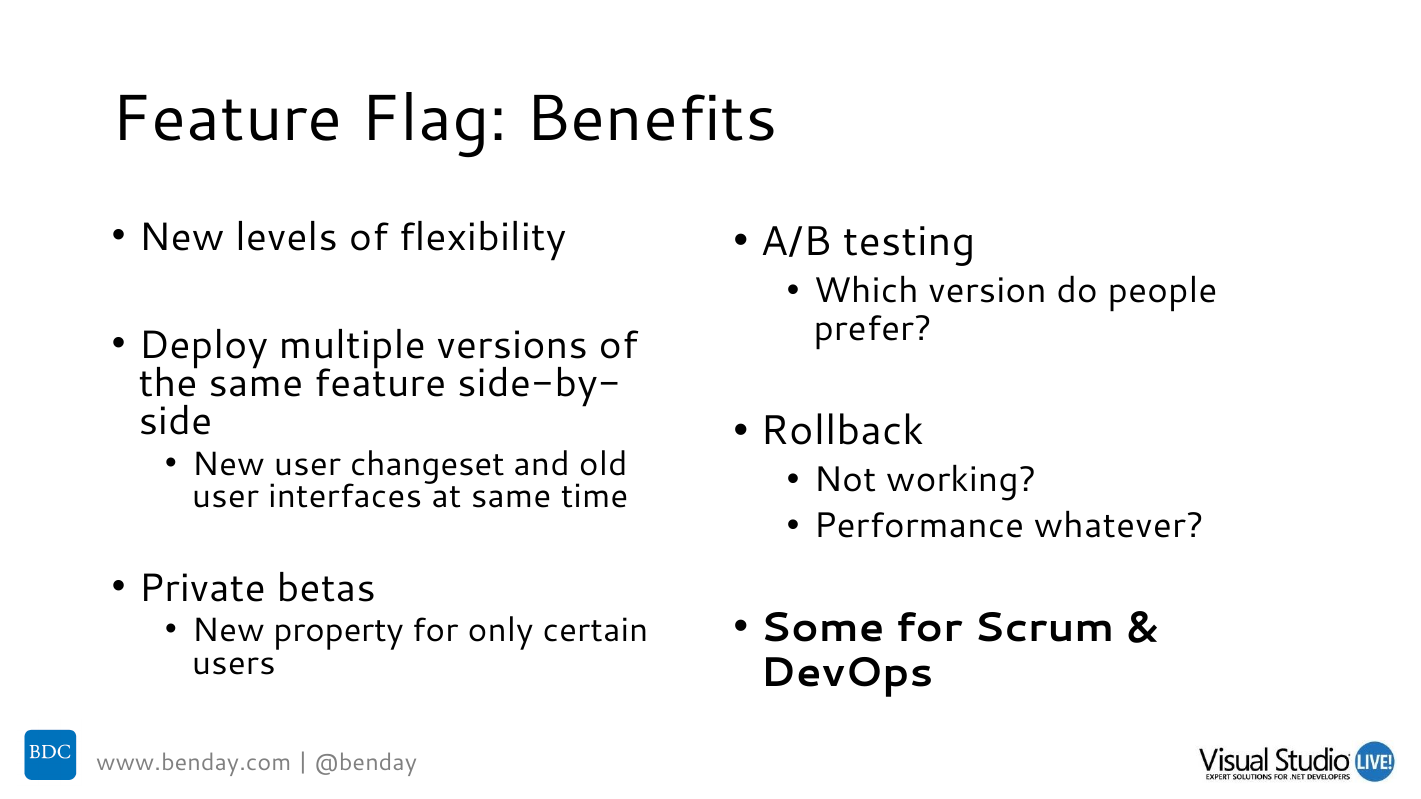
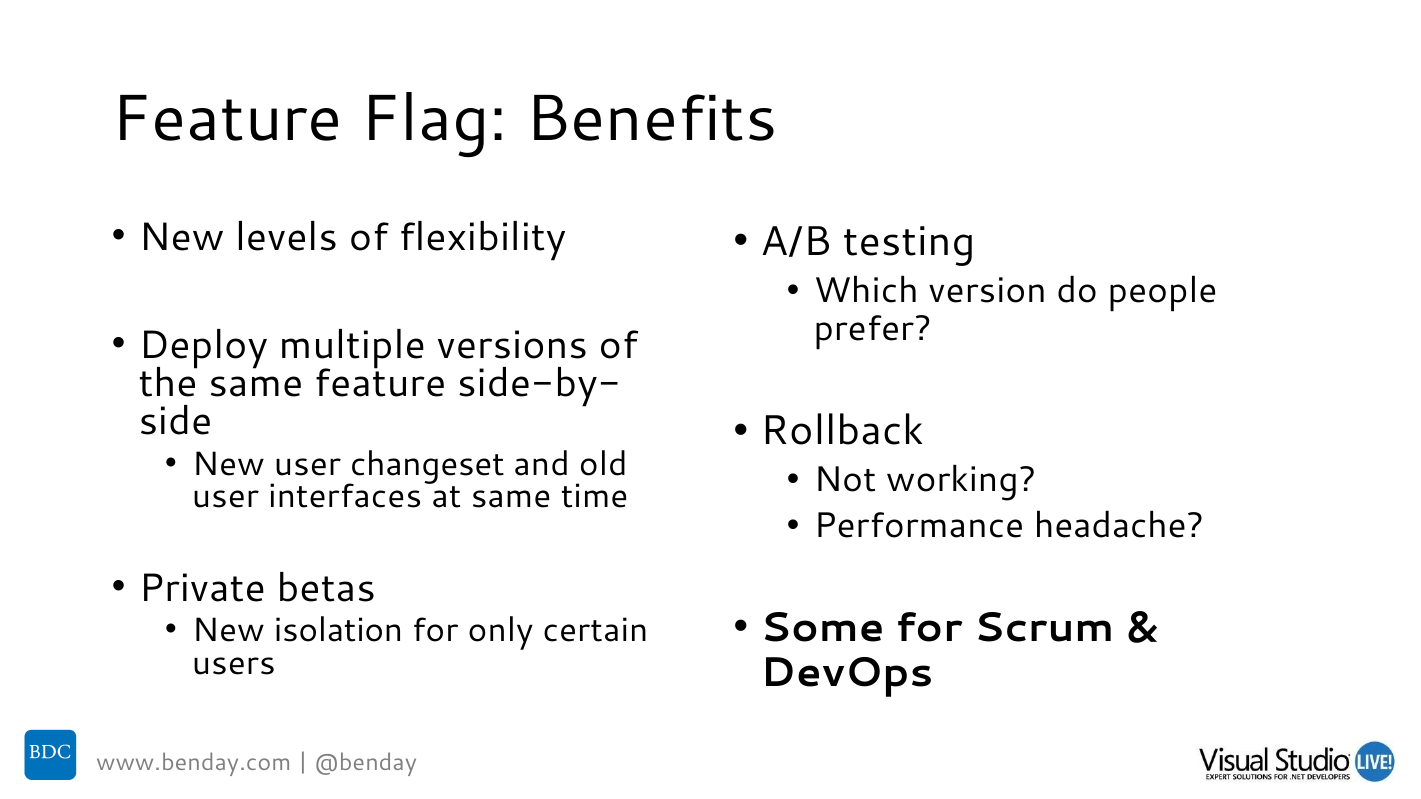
whatever: whatever -> headache
property: property -> isolation
